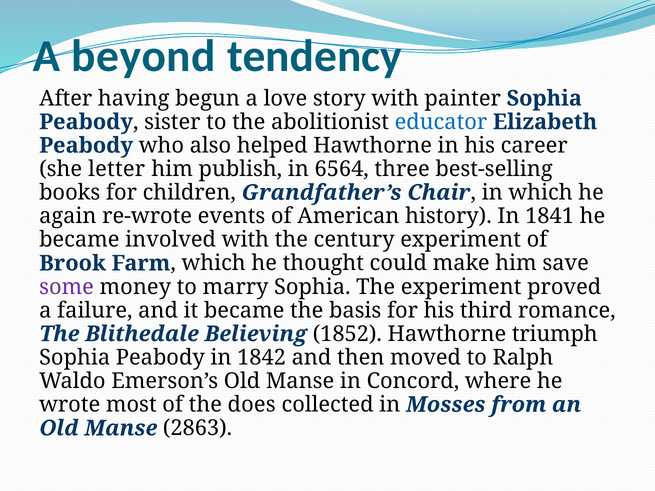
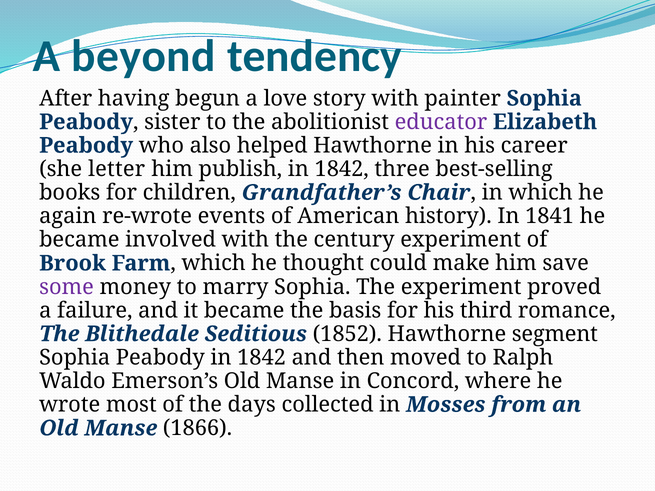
educator colour: blue -> purple
publish in 6564: 6564 -> 1842
Believing: Believing -> Seditious
triumph: triumph -> segment
does: does -> days
2863: 2863 -> 1866
